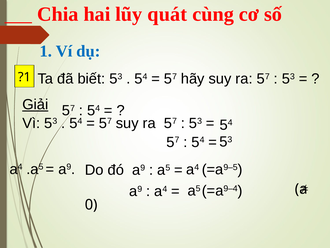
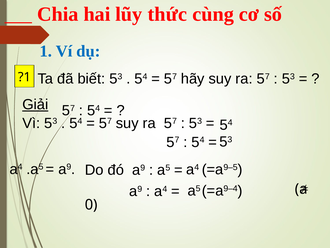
quát: quát -> thức
